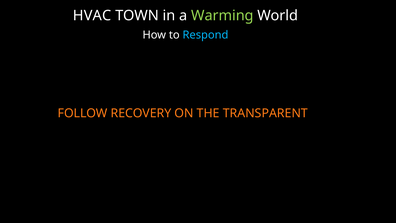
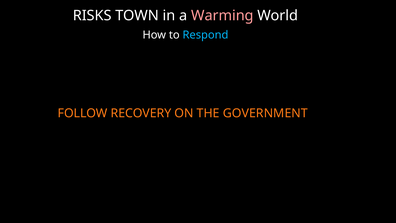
HVAC: HVAC -> RISKS
Warming colour: light green -> pink
TRANSPARENT: TRANSPARENT -> GOVERNMENT
